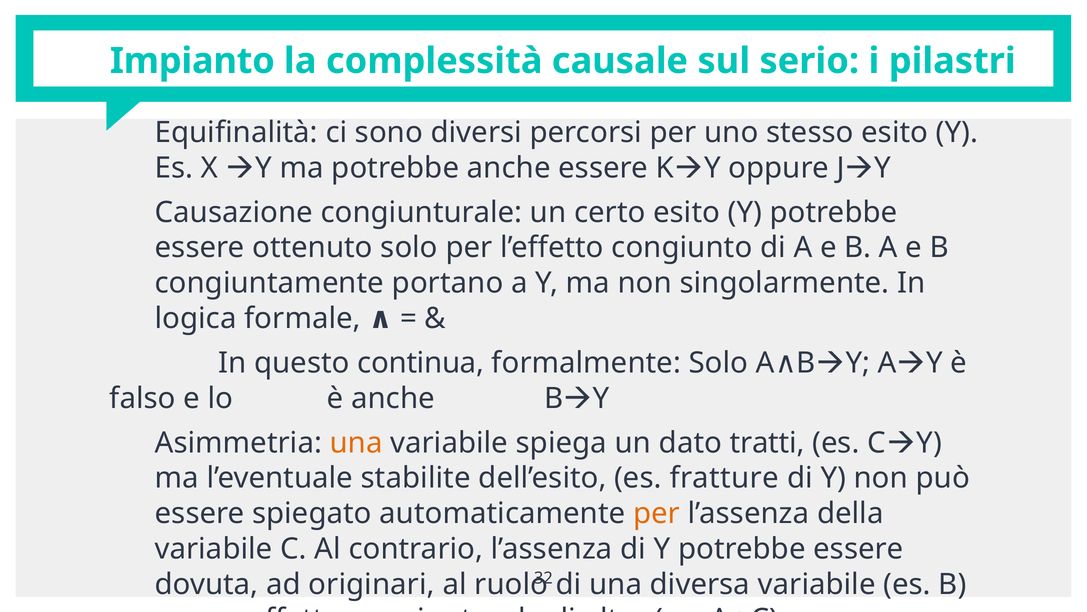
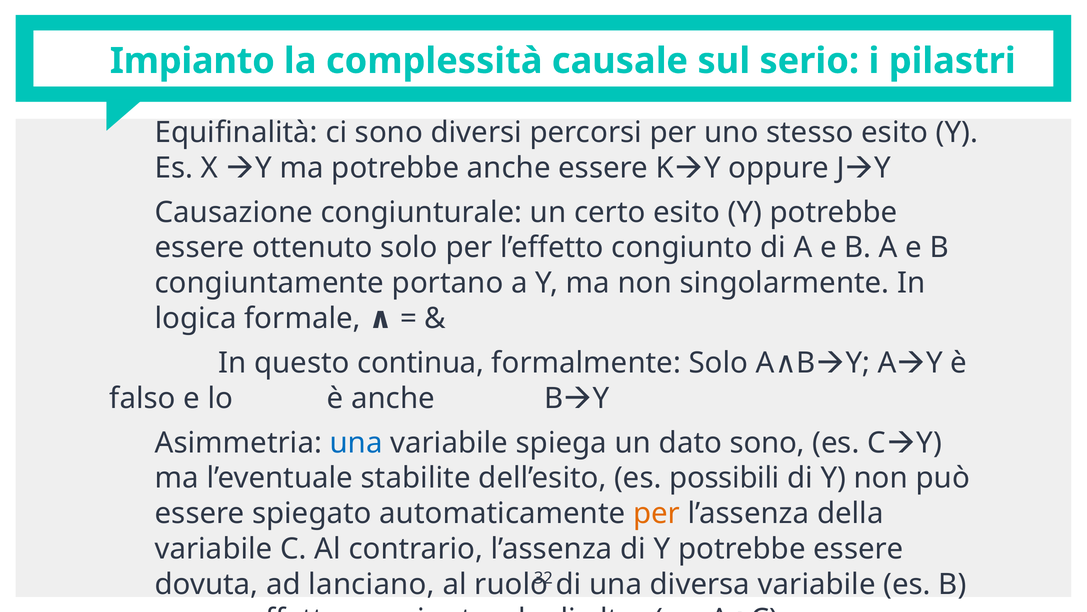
una at (356, 442) colour: orange -> blue
dato tratti: tratti -> sono
fratture: fratture -> possibili
originari: originari -> lanciano
